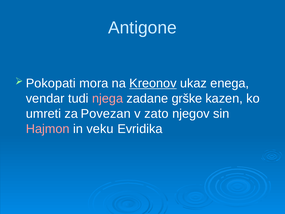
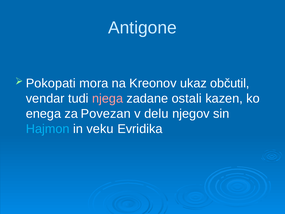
Kreonov underline: present -> none
enega: enega -> občutil
grške: grške -> ostali
umreti: umreti -> enega
zato: zato -> delu
Hajmon colour: pink -> light blue
